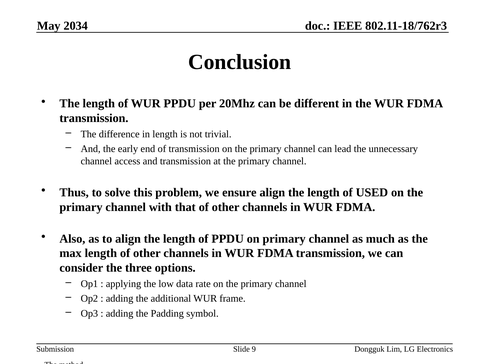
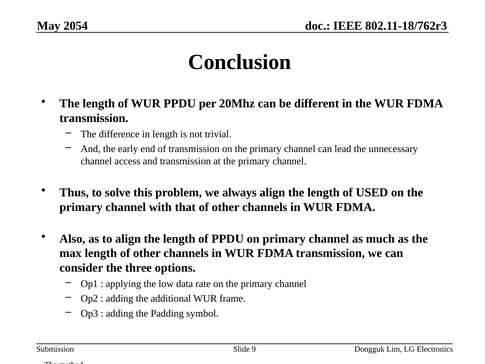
2034: 2034 -> 2054
ensure: ensure -> always
